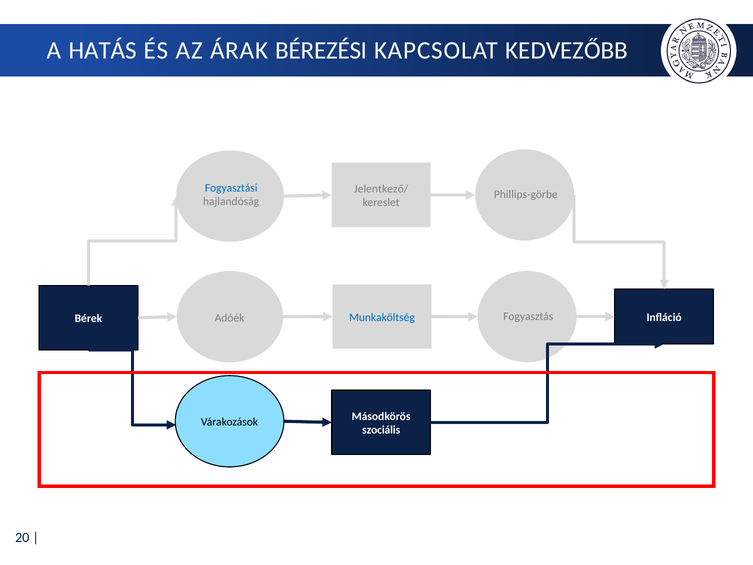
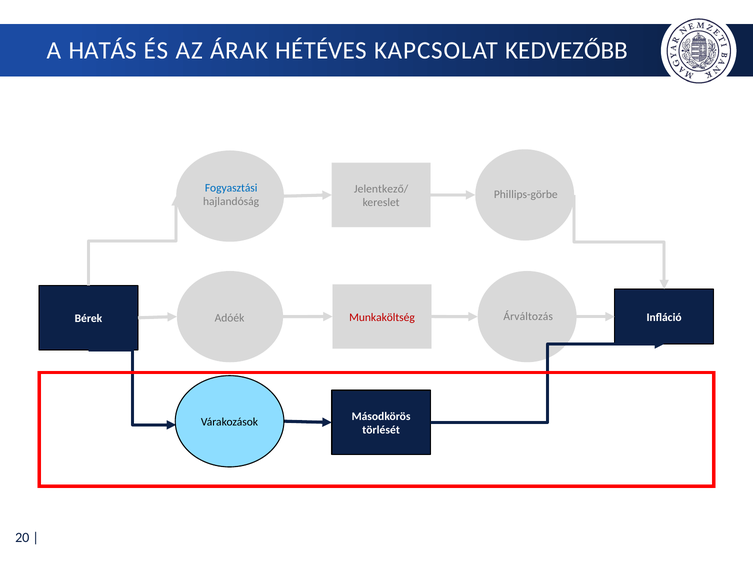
BÉREZÉSI: BÉREZÉSI -> HÉTÉVES
Fogyasztás: Fogyasztás -> Árváltozás
Munkaköltség colour: blue -> red
szociális: szociális -> törlését
